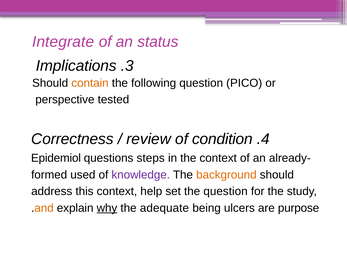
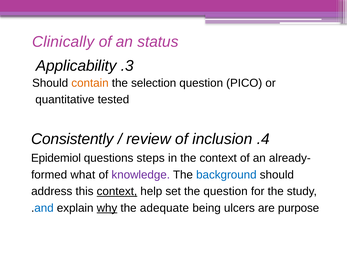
Integrate: Integrate -> Clinically
Implications: Implications -> Applicability
following: following -> selection
perspective: perspective -> quantitative
Correctness: Correctness -> Consistently
condition: condition -> inclusion
used: used -> what
background colour: orange -> blue
context at (117, 192) underline: none -> present
and colour: orange -> blue
